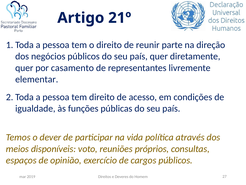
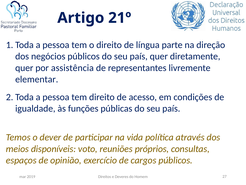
reunir: reunir -> língua
casamento: casamento -> assistência
